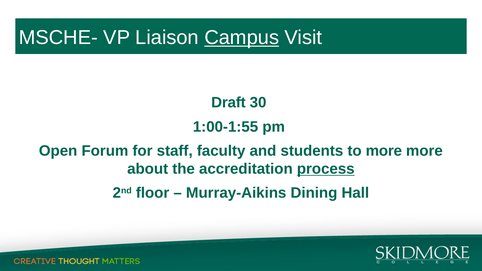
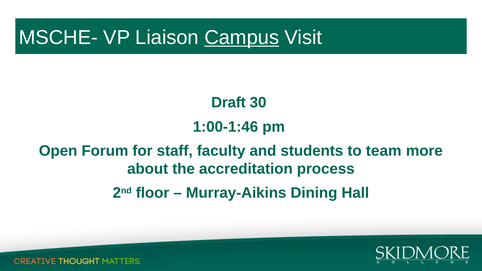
1:00-1:55: 1:00-1:55 -> 1:00-1:46
to more: more -> team
process underline: present -> none
